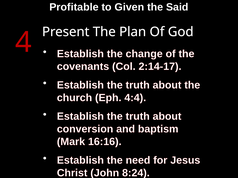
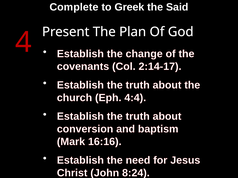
Profitable: Profitable -> Complete
Given: Given -> Greek
